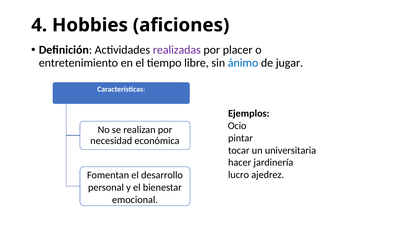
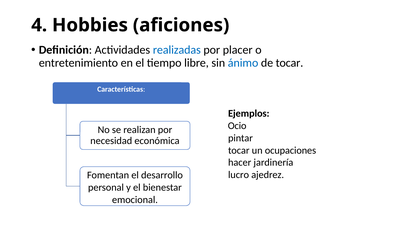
realizadas colour: purple -> blue
de jugar: jugar -> tocar
universitaria: universitaria -> ocupaciones
